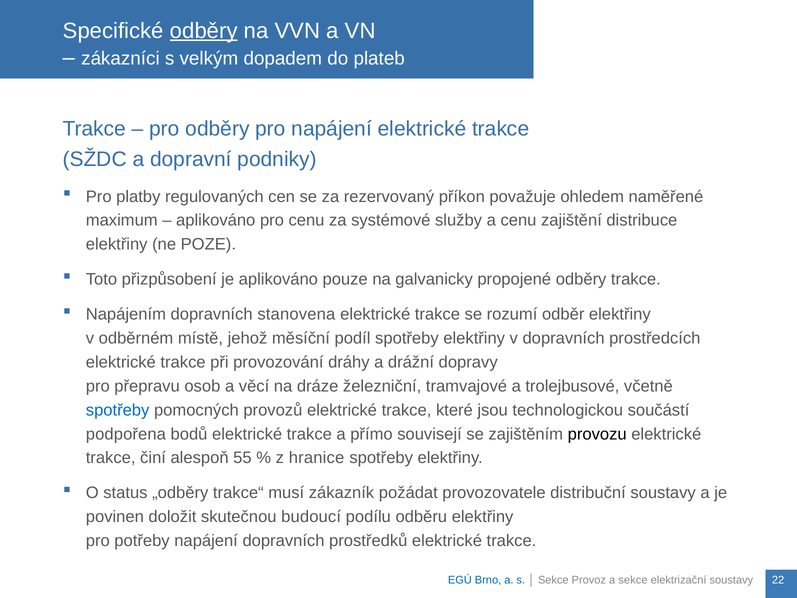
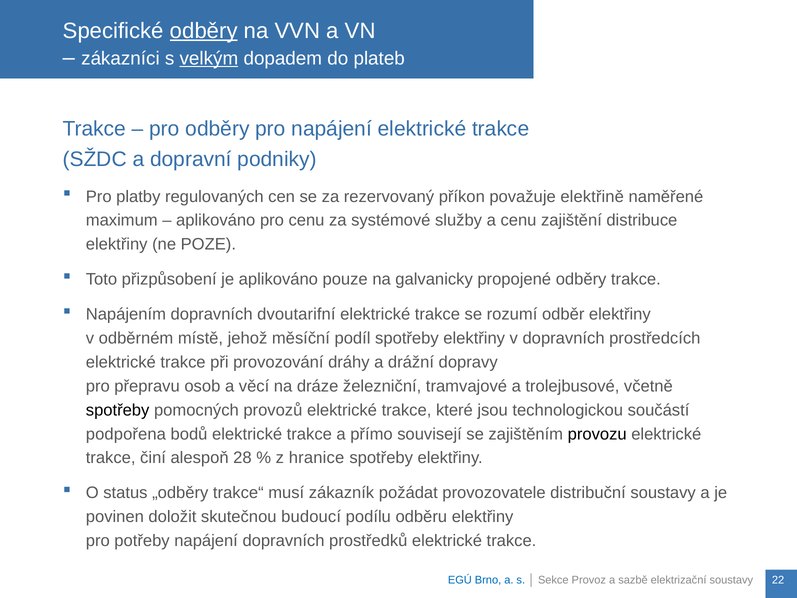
velkým underline: none -> present
ohledem: ohledem -> elektřině
stanovena: stanovena -> dvoutarifní
spotřeby at (118, 410) colour: blue -> black
55: 55 -> 28
a sekce: sekce -> sazbě
